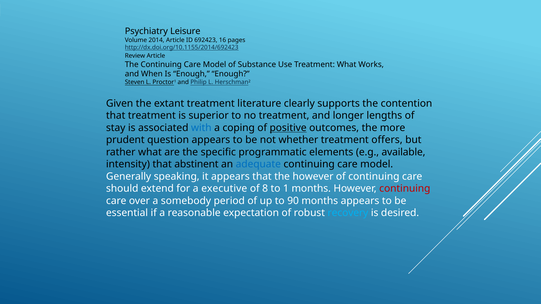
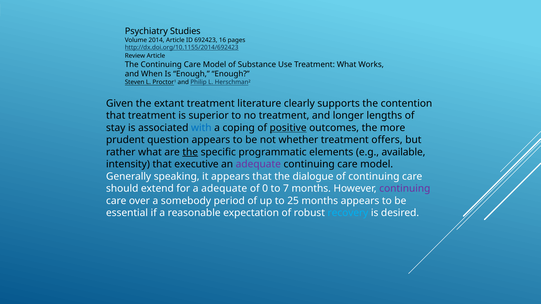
Leisure: Leisure -> Studies
the at (190, 152) underline: none -> present
abstinent: abstinent -> executive
adequate at (258, 164) colour: blue -> purple
the however: however -> dialogue
a executive: executive -> adequate
8: 8 -> 0
1: 1 -> 7
continuing at (405, 189) colour: red -> purple
90: 90 -> 25
